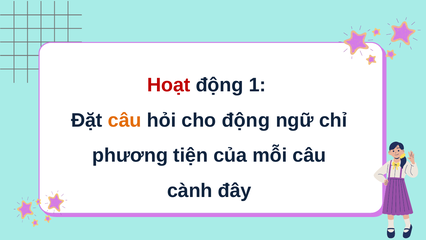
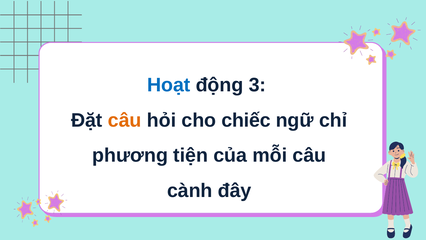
Hoạt colour: red -> blue
1: 1 -> 3
cho động: động -> chiếc
